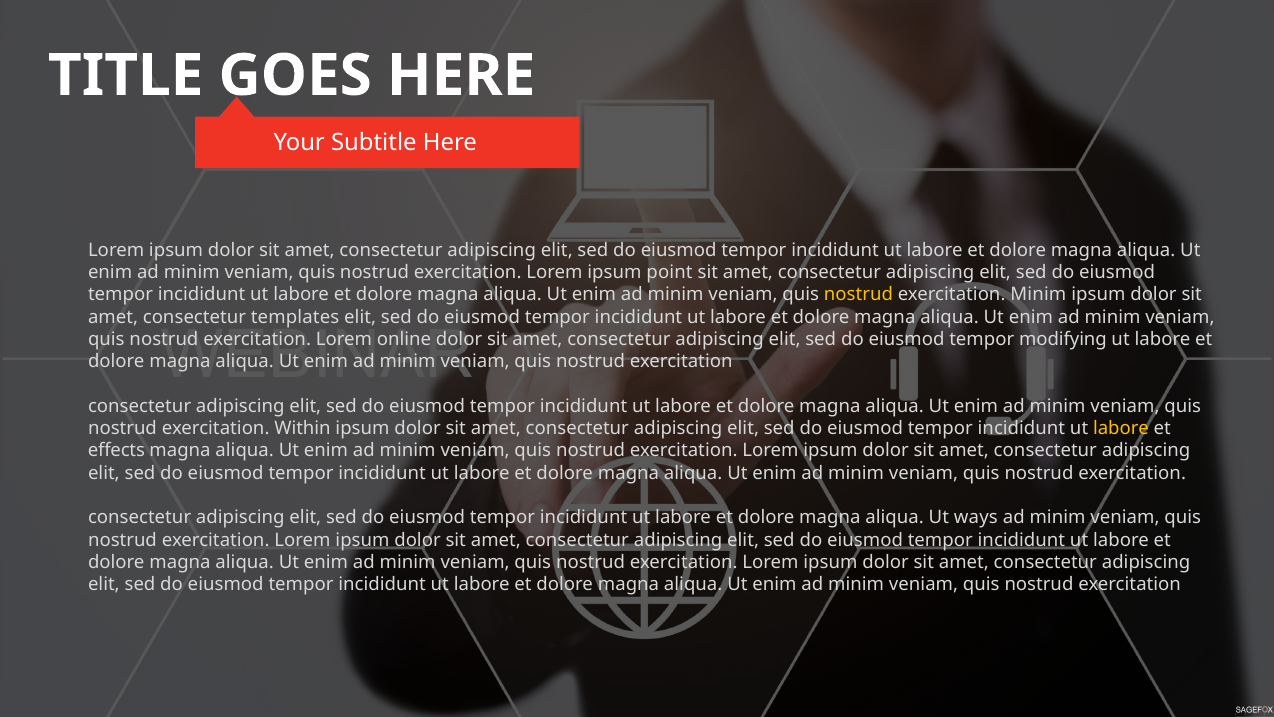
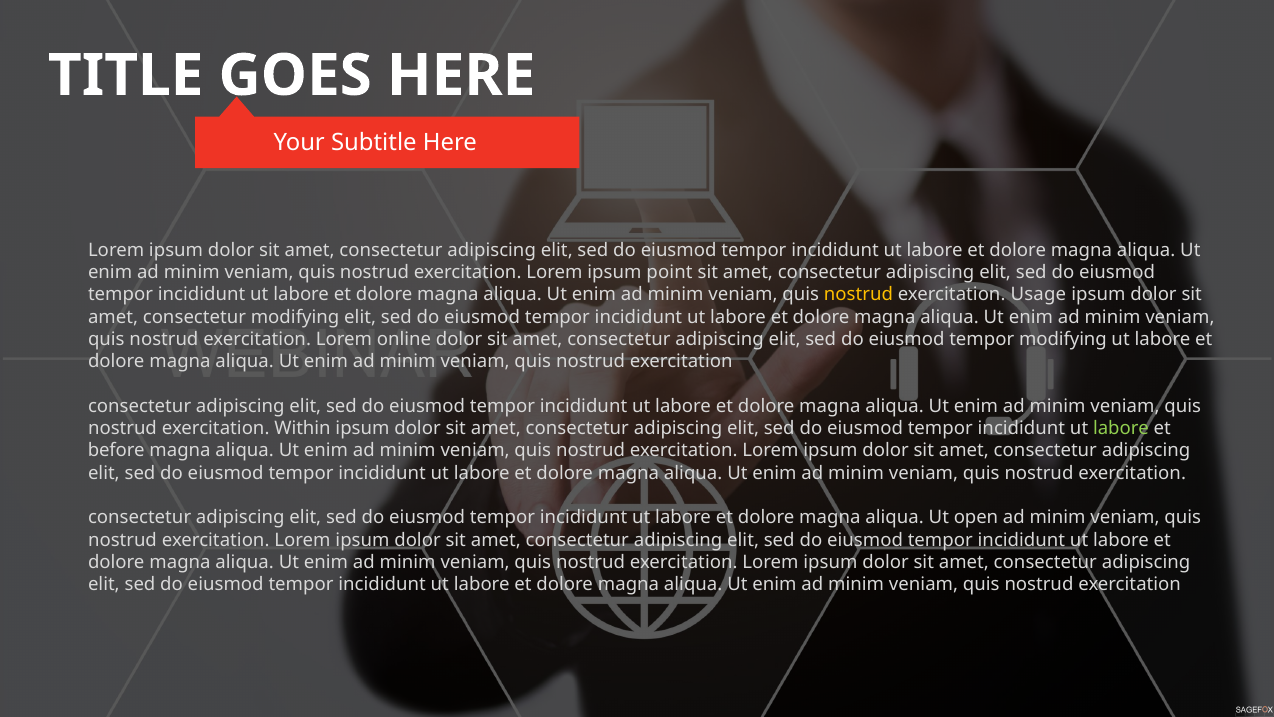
exercitation Minim: Minim -> Usage
consectetur templates: templates -> modifying
labore at (1121, 428) colour: yellow -> light green
effects: effects -> before
ways: ways -> open
